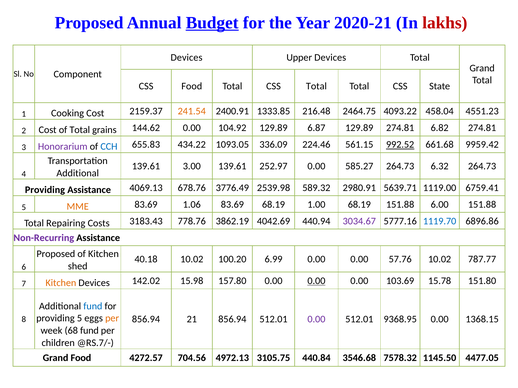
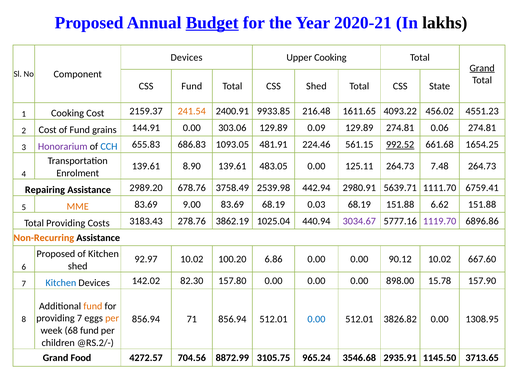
lakhs colour: red -> black
Upper Devices: Devices -> Cooking
Grand at (482, 68) underline: none -> present
CSS Food: Food -> Fund
CSS Total: Total -> Shed
1333.85: 1333.85 -> 9933.85
2464.75: 2464.75 -> 1611.65
458.04: 458.04 -> 456.02
of Total: Total -> Fund
144.62: 144.62 -> 144.91
104.92: 104.92 -> 303.06
6.87: 6.87 -> 0.09
6.82: 6.82 -> 0.06
434.22: 434.22 -> 686.83
336.09: 336.09 -> 481.91
9959.42: 9959.42 -> 1654.25
3.00: 3.00 -> 8.90
252.97: 252.97 -> 483.05
585.27: 585.27 -> 125.11
6.32: 6.32 -> 7.48
Additional at (78, 173): Additional -> Enrolment
Providing at (45, 190): Providing -> Repairing
4069.13: 4069.13 -> 2989.20
3776.49: 3776.49 -> 3758.49
589.32: 589.32 -> 442.94
1119.00: 1119.00 -> 1111.70
1.06: 1.06 -> 9.00
1.00: 1.00 -> 0.03
6.00: 6.00 -> 6.62
Total Repairing: Repairing -> Providing
778.76: 778.76 -> 278.76
4042.69: 4042.69 -> 1025.04
1119.70 colour: blue -> purple
Non-Recurring colour: purple -> orange
40.18: 40.18 -> 92.97
6.99: 6.99 -> 6.86
57.76: 57.76 -> 90.12
787.77: 787.77 -> 667.60
Kitchen at (61, 283) colour: orange -> blue
15.98: 15.98 -> 82.30
0.00 at (316, 281) underline: present -> none
103.69: 103.69 -> 898.00
151.80: 151.80 -> 157.90
fund at (93, 306) colour: blue -> orange
providing 5: 5 -> 7
21: 21 -> 71
0.00 at (316, 320) colour: purple -> blue
9368.95: 9368.95 -> 3826.82
1368.15: 1368.15 -> 1308.95
@RS.7/-: @RS.7/- -> @RS.2/-
4972.13: 4972.13 -> 8872.99
440.84: 440.84 -> 965.24
7578.32: 7578.32 -> 2935.91
4477.05: 4477.05 -> 3713.65
